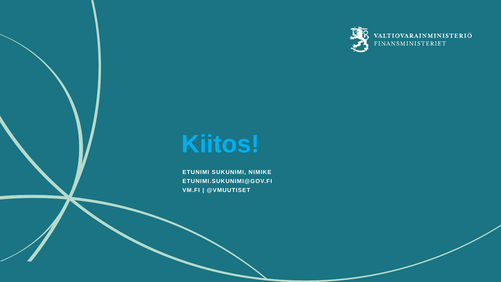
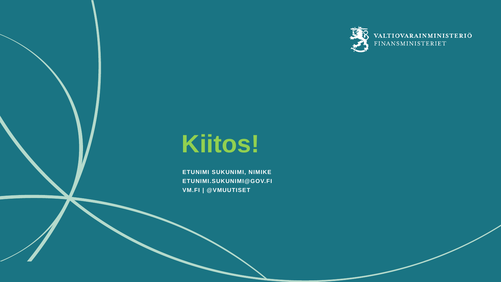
Kiitos colour: light blue -> light green
